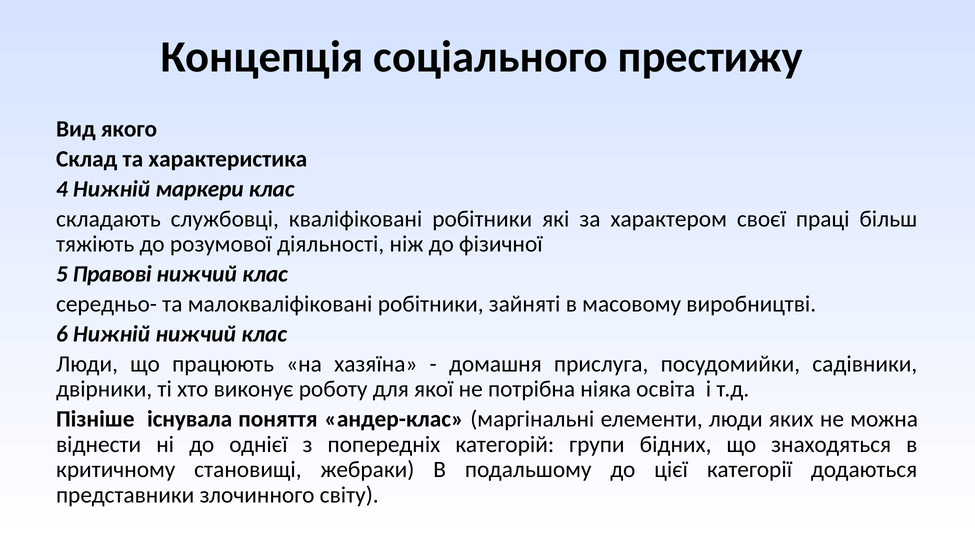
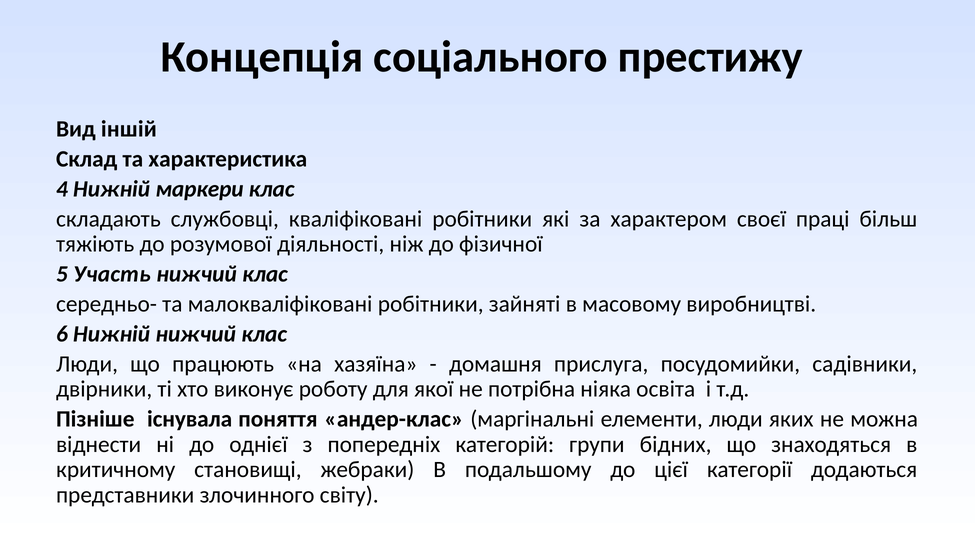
якого: якого -> іншій
Правові: Правові -> Участь
